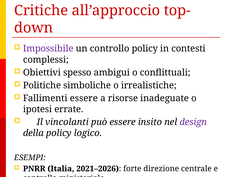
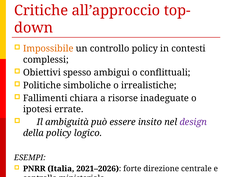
Impossibile colour: purple -> orange
Fallimenti essere: essere -> chiara
Il vincolanti: vincolanti -> ambiguità
